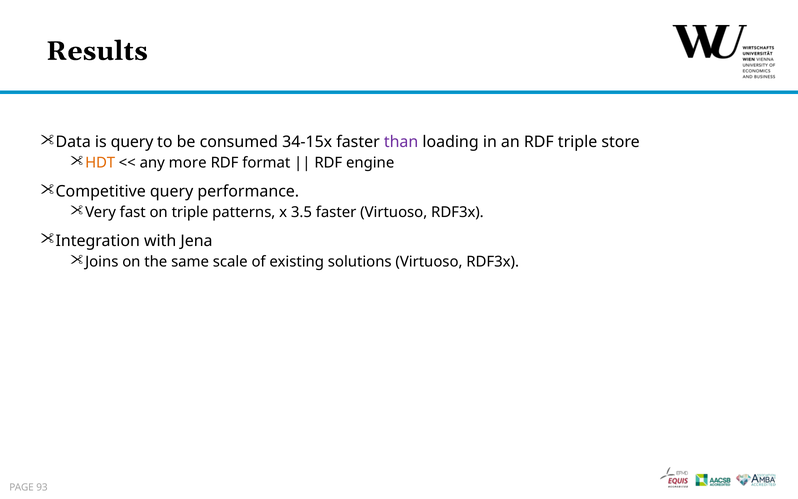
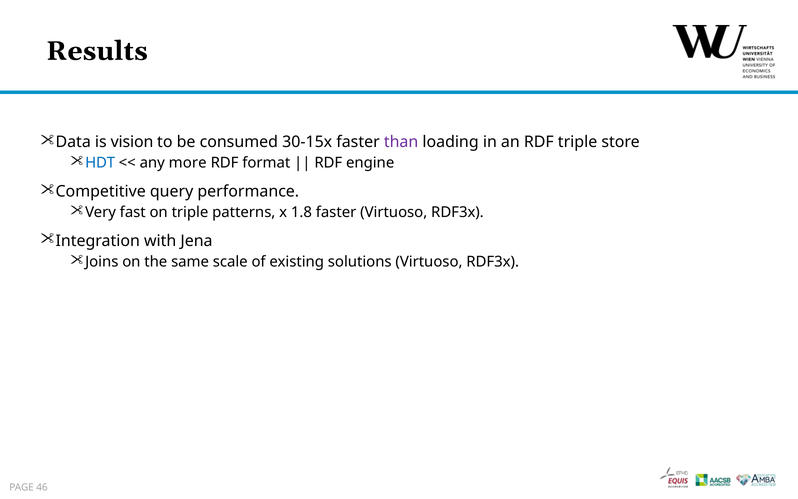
is query: query -> vision
34-15x: 34-15x -> 30-15x
HDT colour: orange -> blue
3.5: 3.5 -> 1.8
93: 93 -> 46
